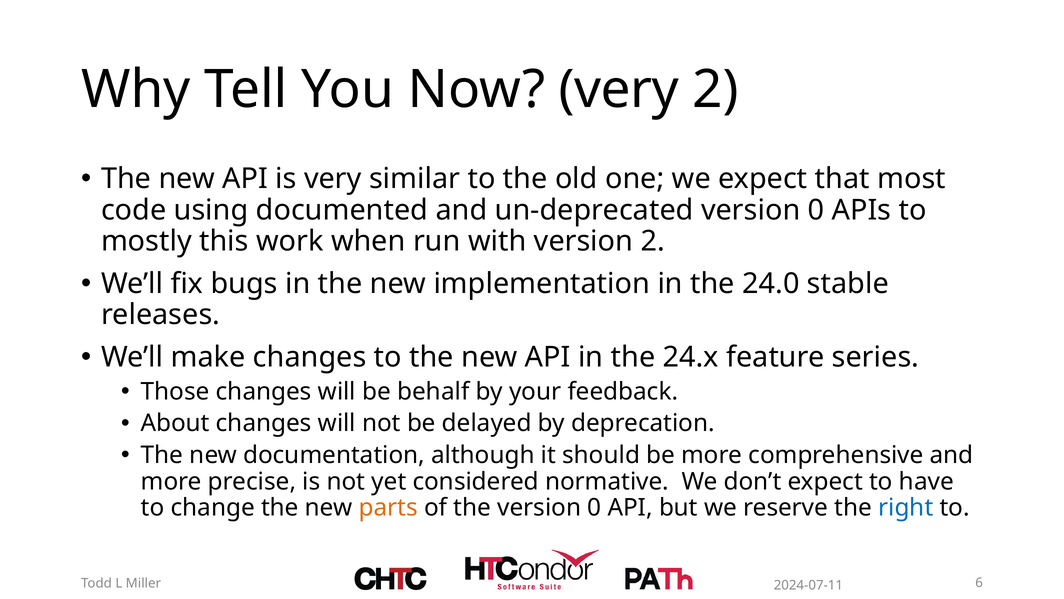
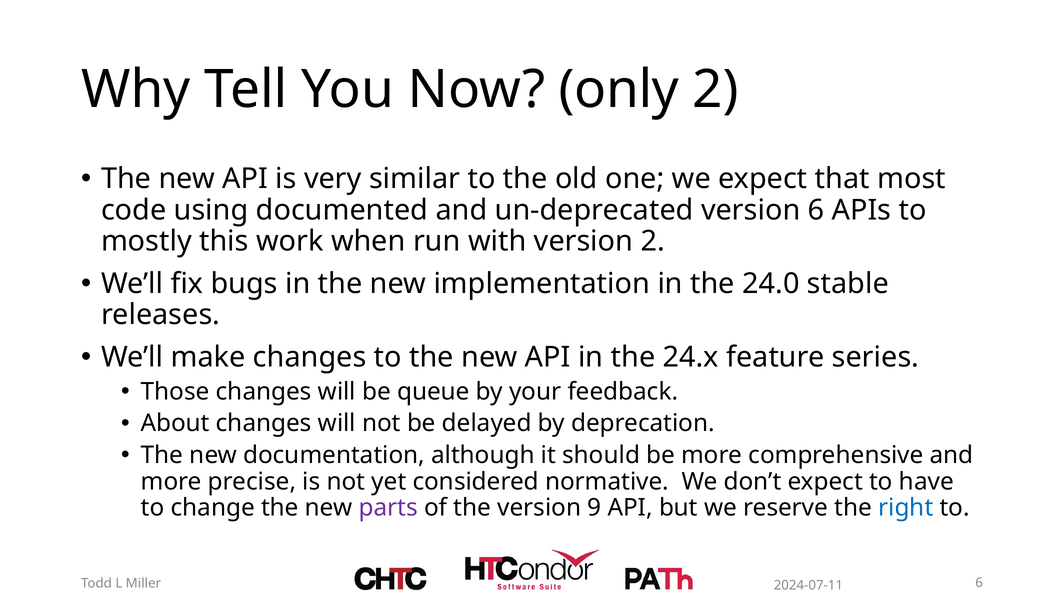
Now very: very -> only
un-deprecated version 0: 0 -> 6
behalf: behalf -> queue
parts colour: orange -> purple
the version 0: 0 -> 9
